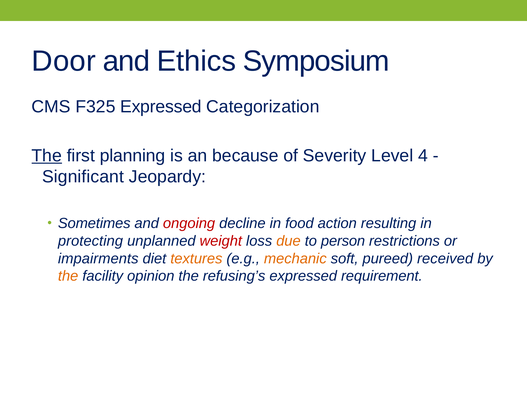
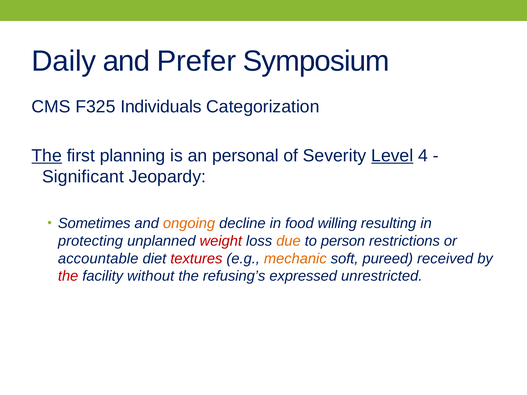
Door: Door -> Daily
Ethics: Ethics -> Prefer
F325 Expressed: Expressed -> Individuals
because: because -> personal
Level underline: none -> present
ongoing colour: red -> orange
action: action -> willing
impairments: impairments -> accountable
textures colour: orange -> red
the at (68, 276) colour: orange -> red
opinion: opinion -> without
requirement: requirement -> unrestricted
